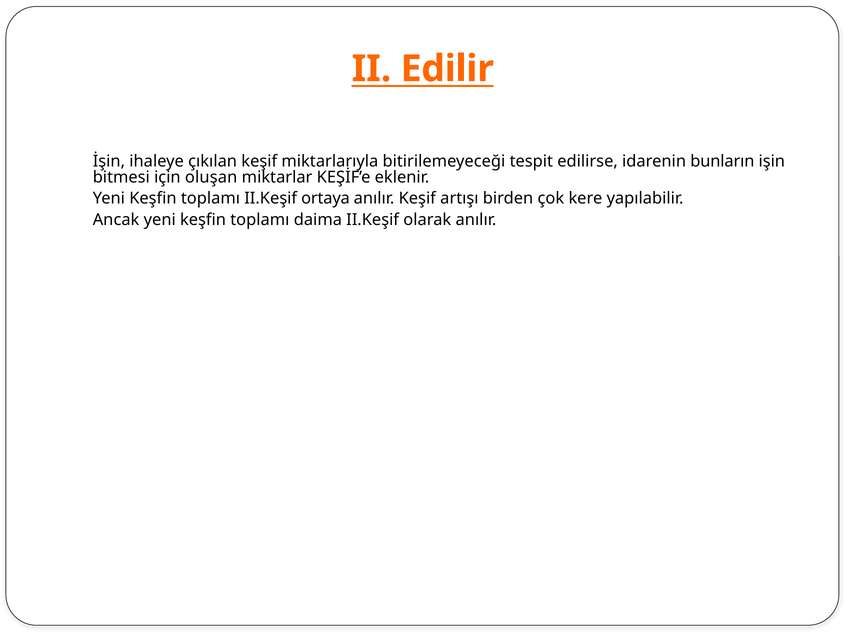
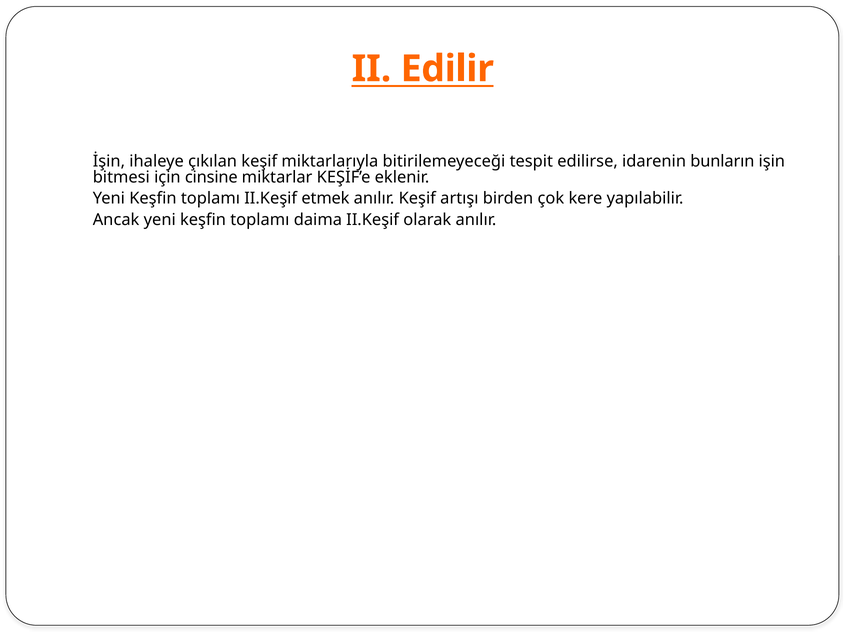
oluşan: oluşan -> cinsine
ortaya: ortaya -> etmek
